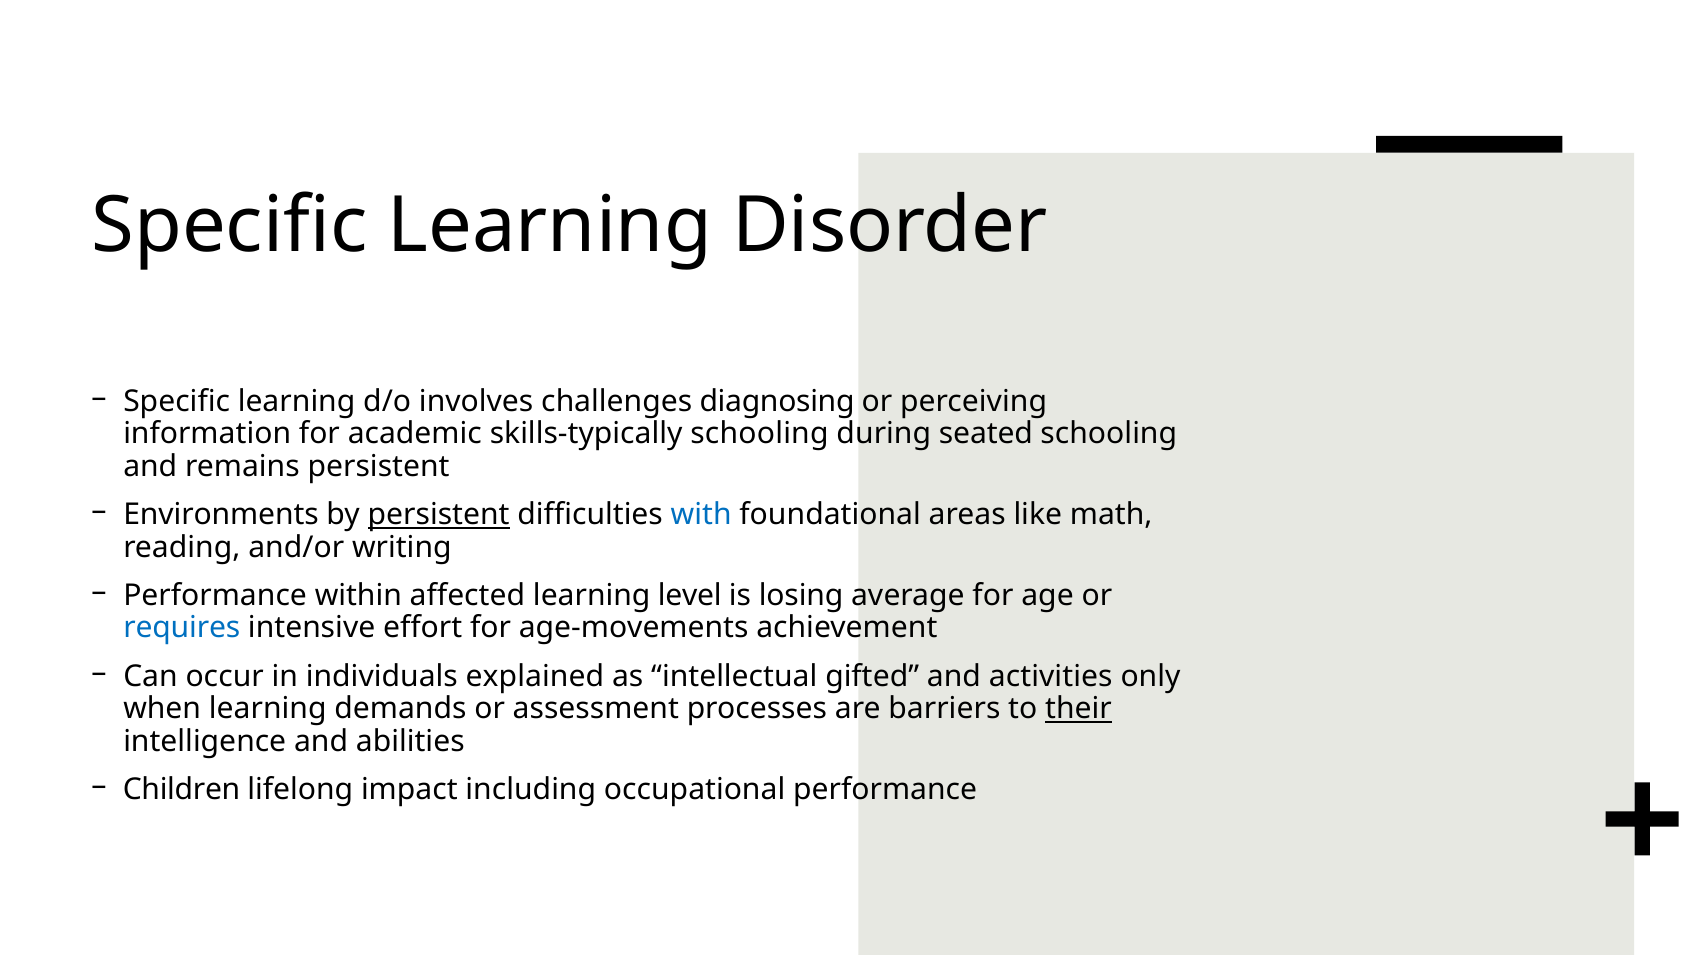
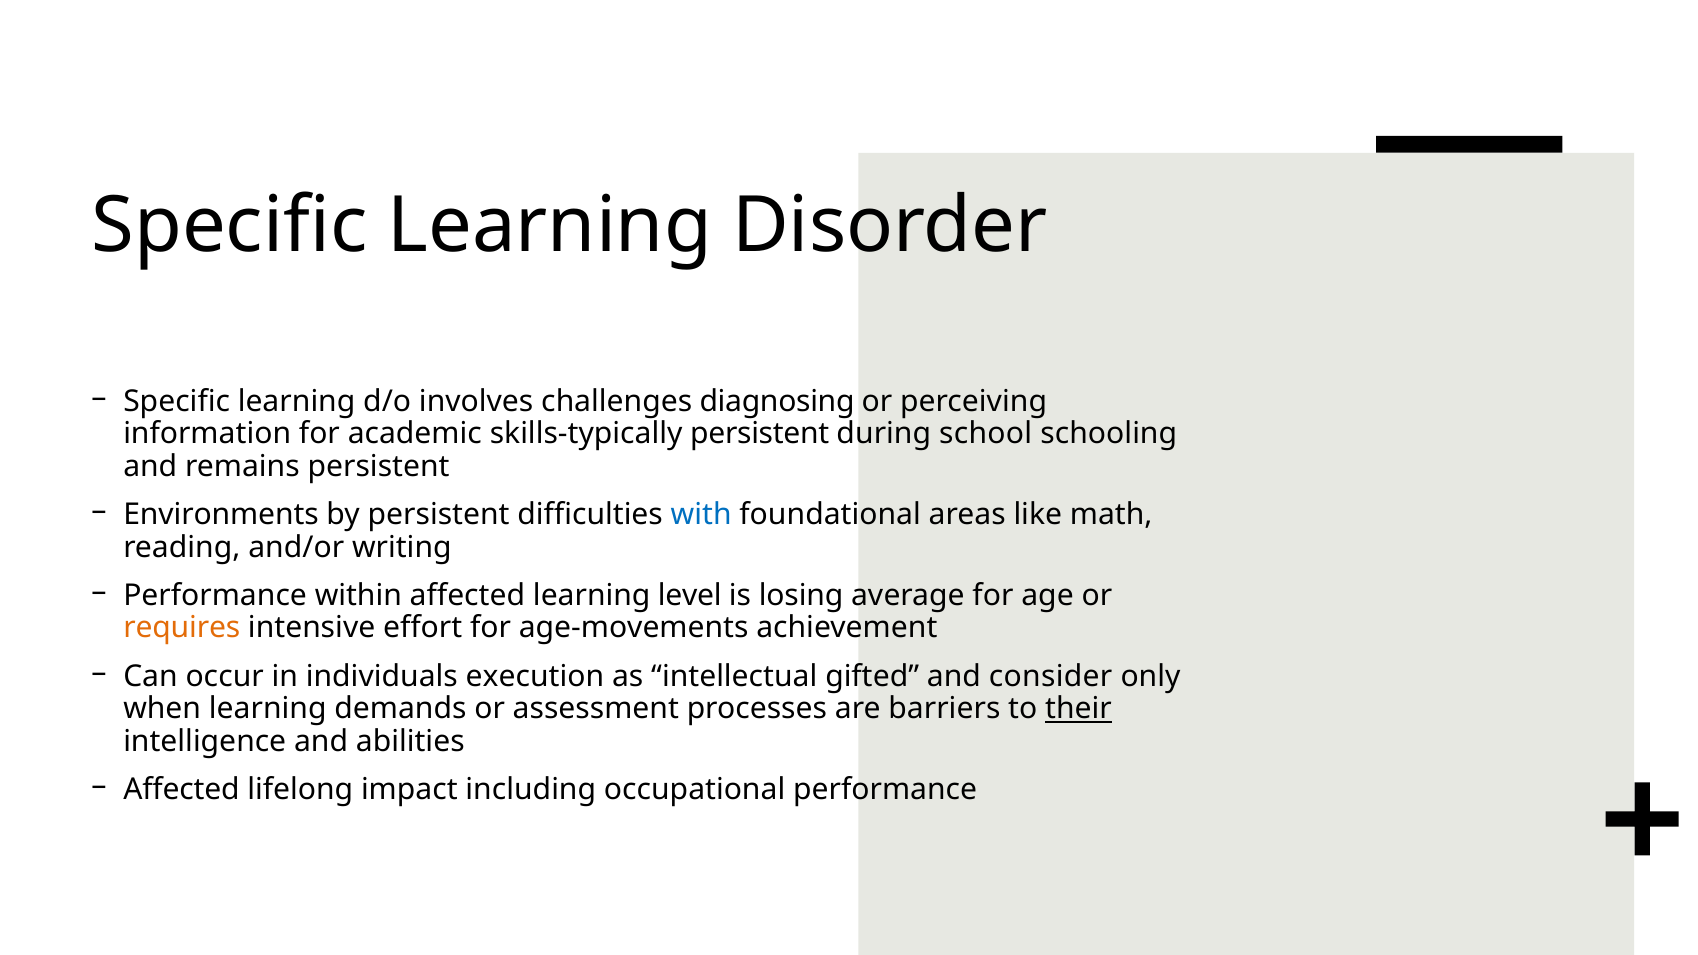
skills-typically schooling: schooling -> persistent
seated: seated -> school
persistent at (439, 515) underline: present -> none
requires colour: blue -> orange
explained: explained -> execution
activities: activities -> consider
Children at (182, 790): Children -> Affected
